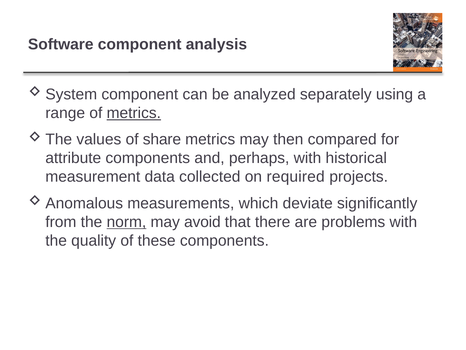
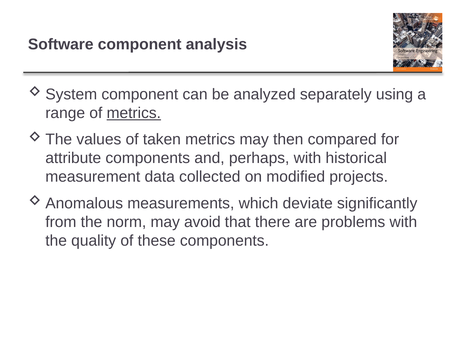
share: share -> taken
required: required -> modified
norm underline: present -> none
